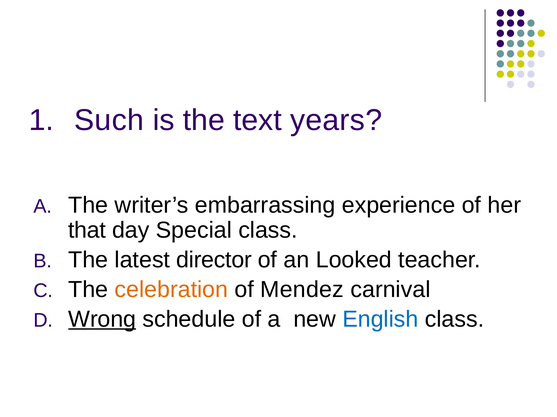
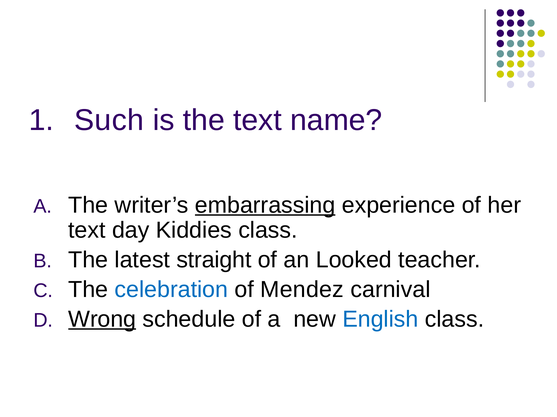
years: years -> name
embarrassing underline: none -> present
that at (87, 231): that -> text
Special: Special -> Kiddies
director: director -> straight
celebration colour: orange -> blue
